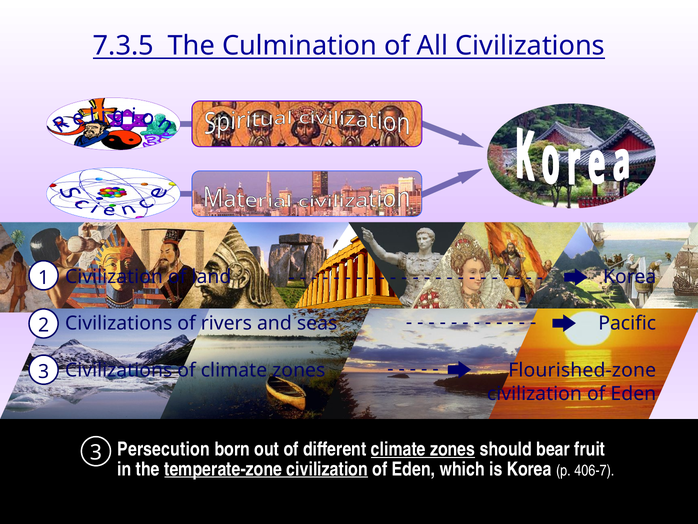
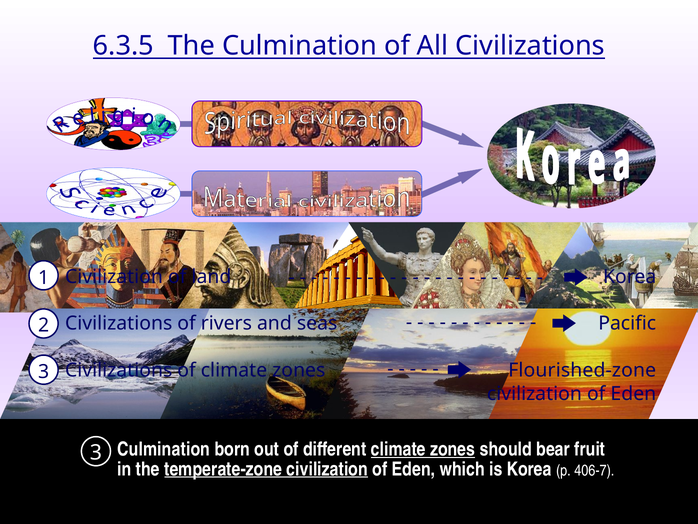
7.3.5: 7.3.5 -> 6.3.5
Persecution at (164, 449): Persecution -> Culmination
